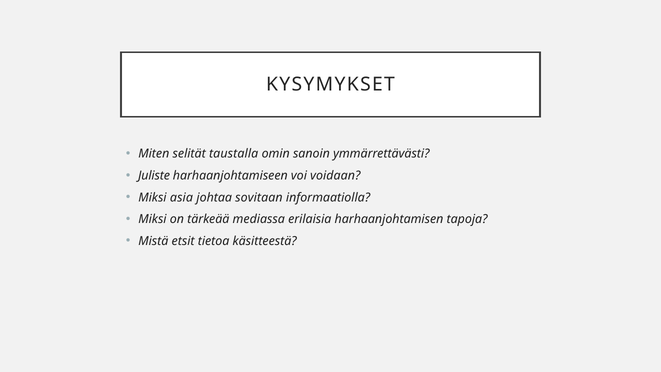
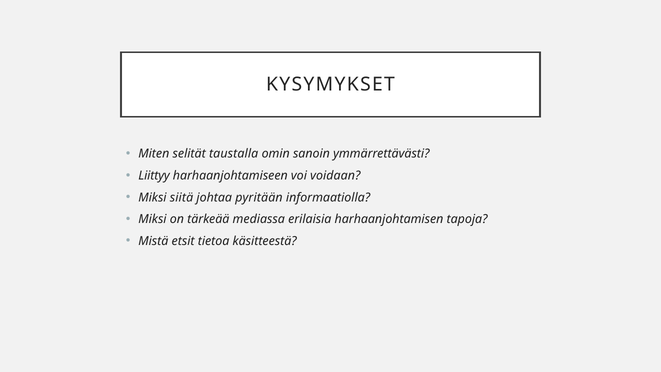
Juliste: Juliste -> Liittyy
asia: asia -> siitä
sovitaan: sovitaan -> pyritään
